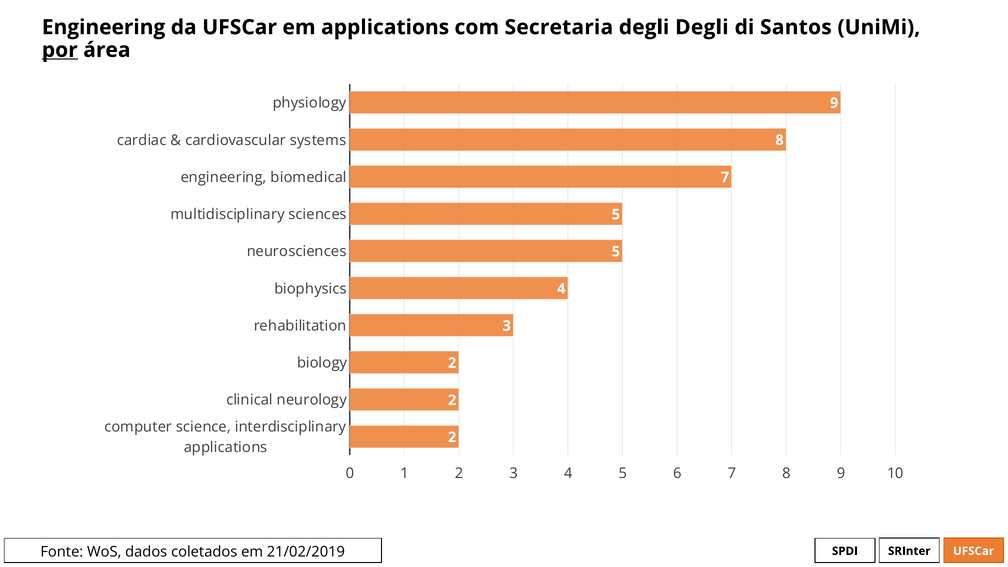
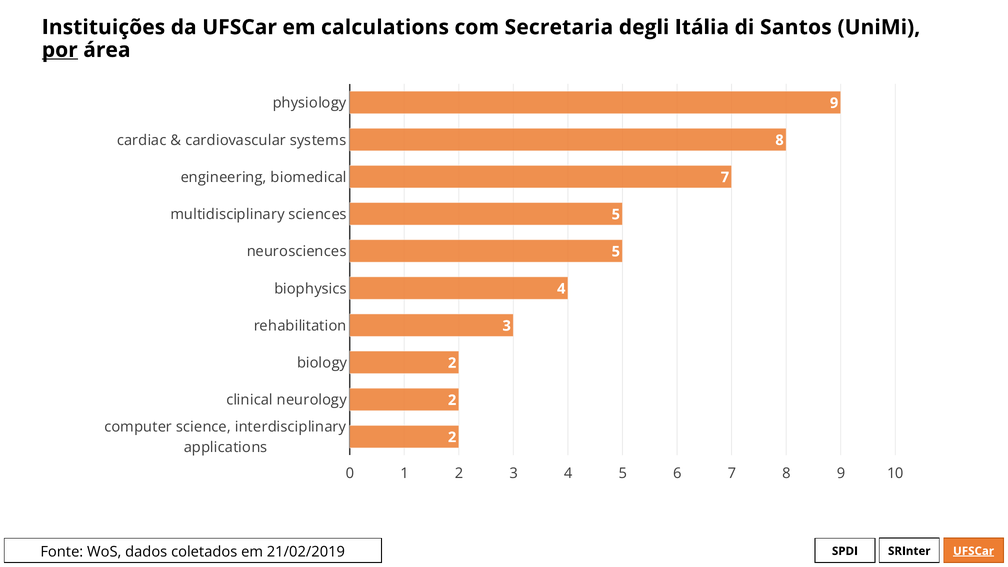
Engineering at (104, 27): Engineering -> Instituições
em applications: applications -> calculations
degli Degli: Degli -> Itália
UFSCar at (974, 551) underline: none -> present
